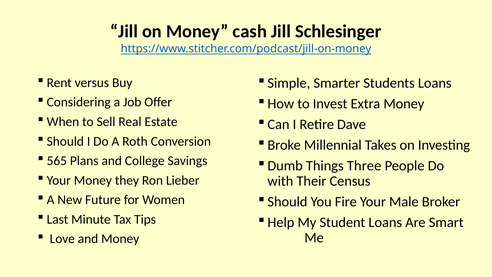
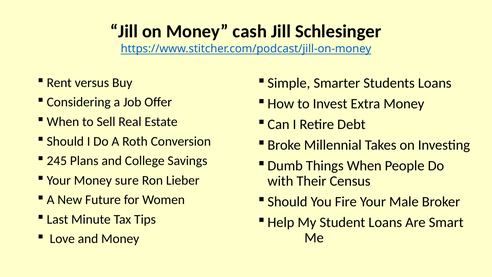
Dave: Dave -> Debt
565: 565 -> 245
Things Three: Three -> When
they: they -> sure
